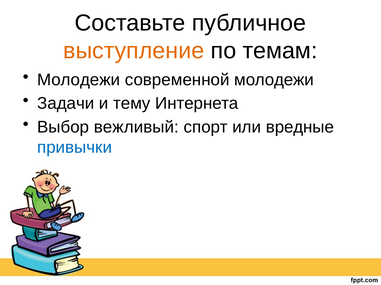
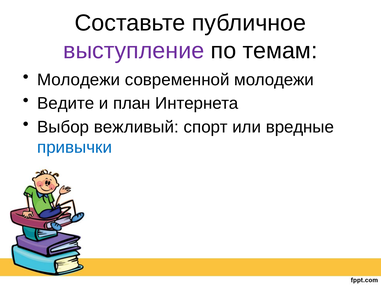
выступление colour: orange -> purple
Задачи: Задачи -> Ведите
тему: тему -> план
